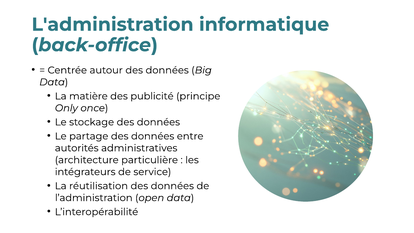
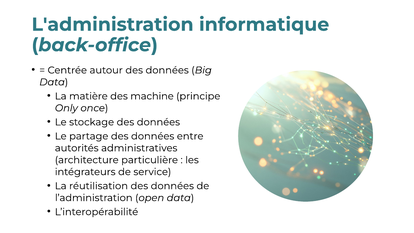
publicité: publicité -> machine
